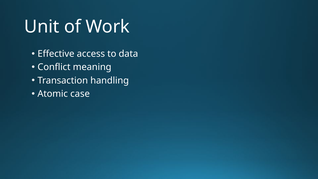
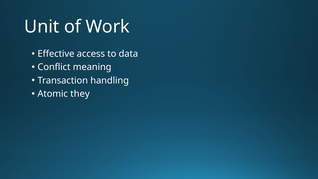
case: case -> they
